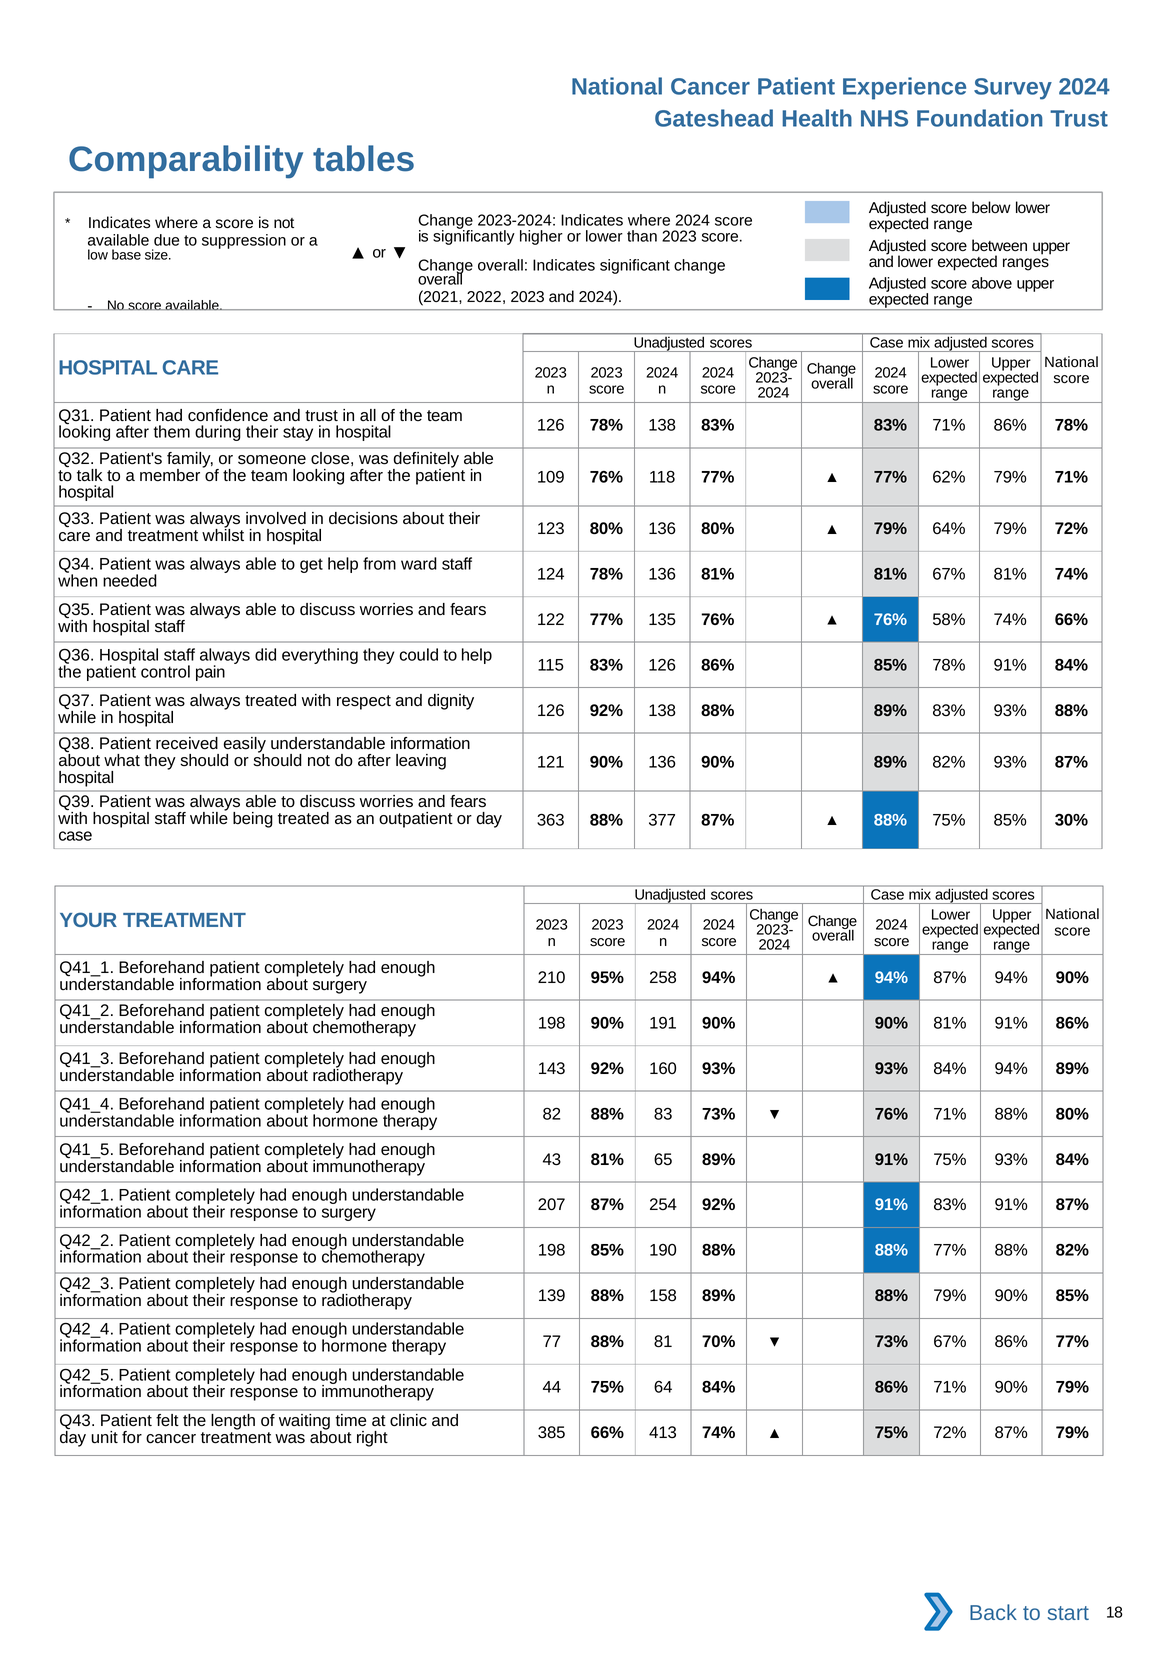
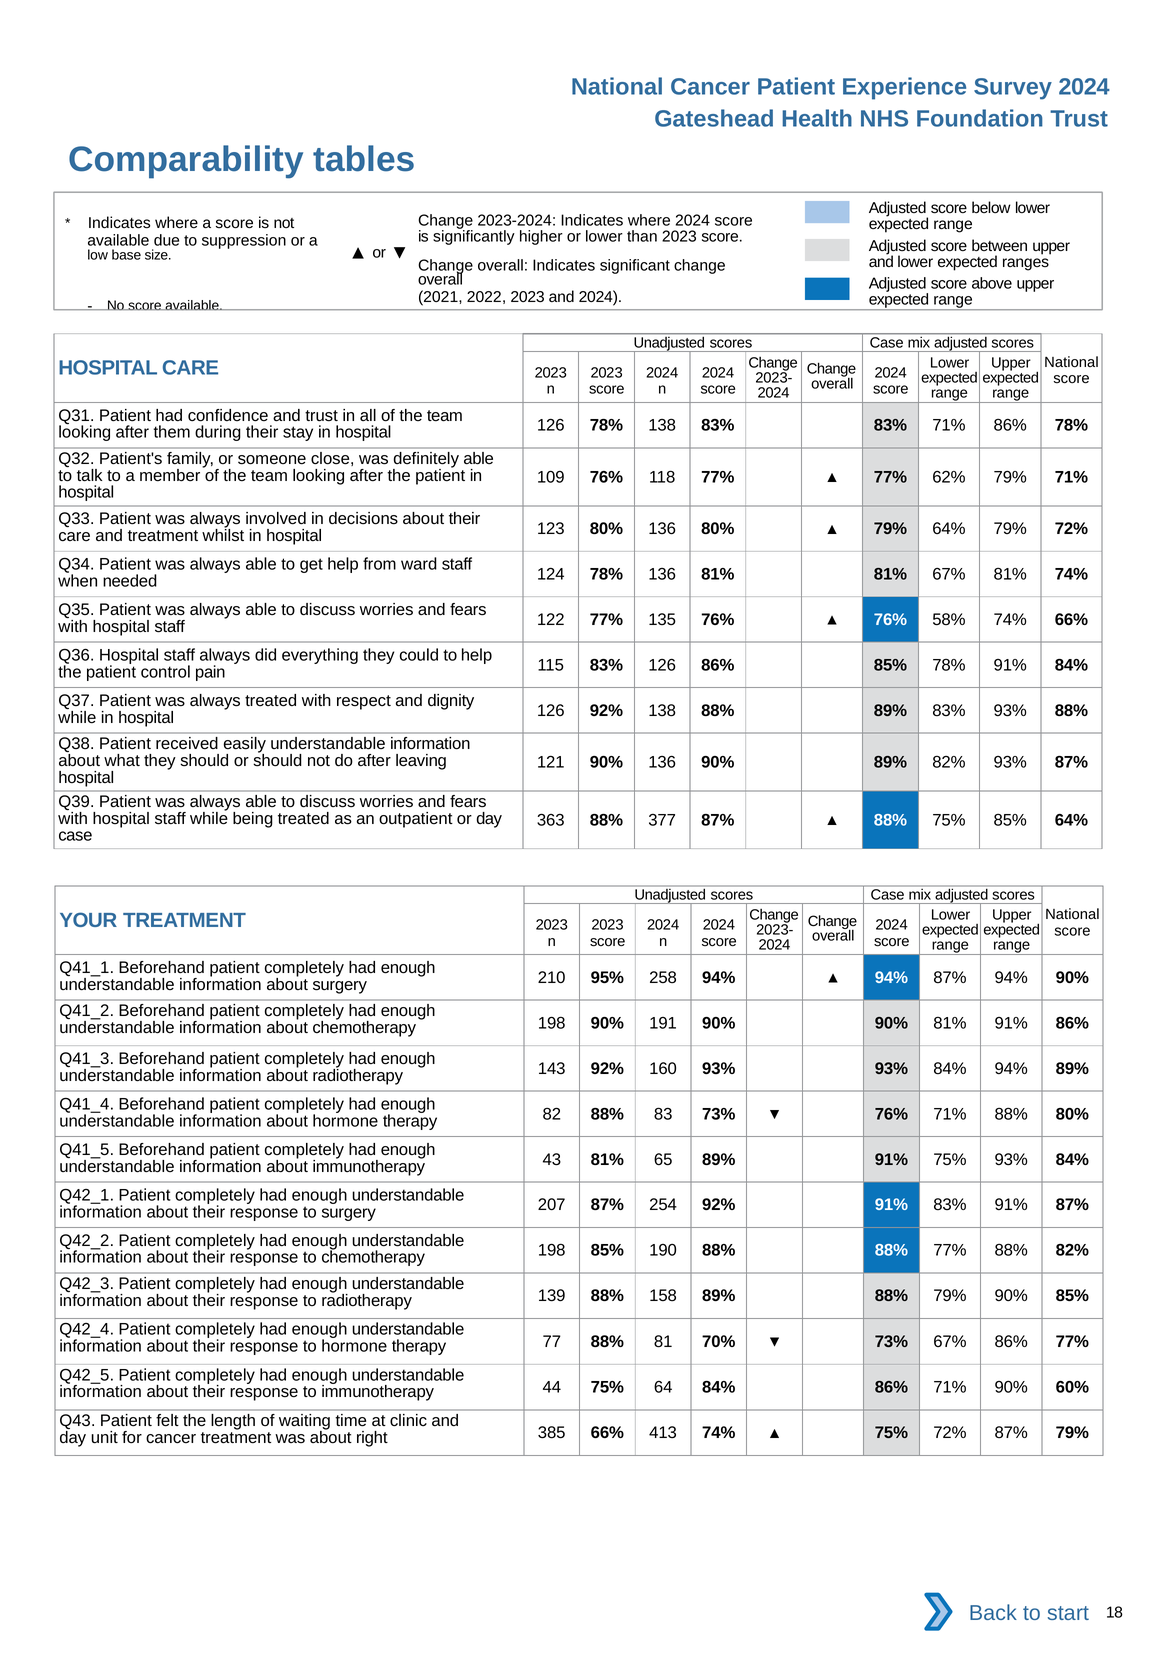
85% 30%: 30% -> 64%
90% 79%: 79% -> 60%
